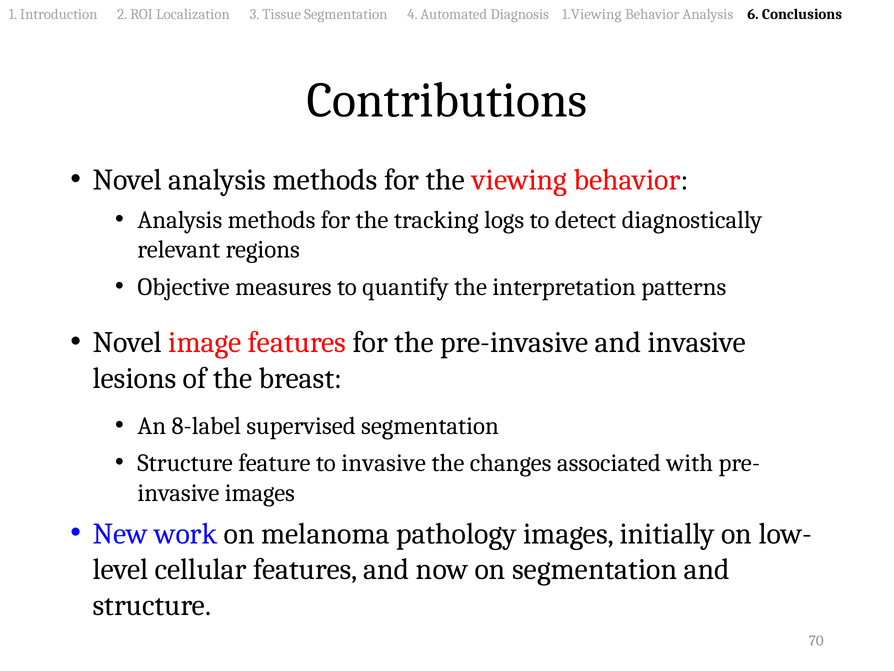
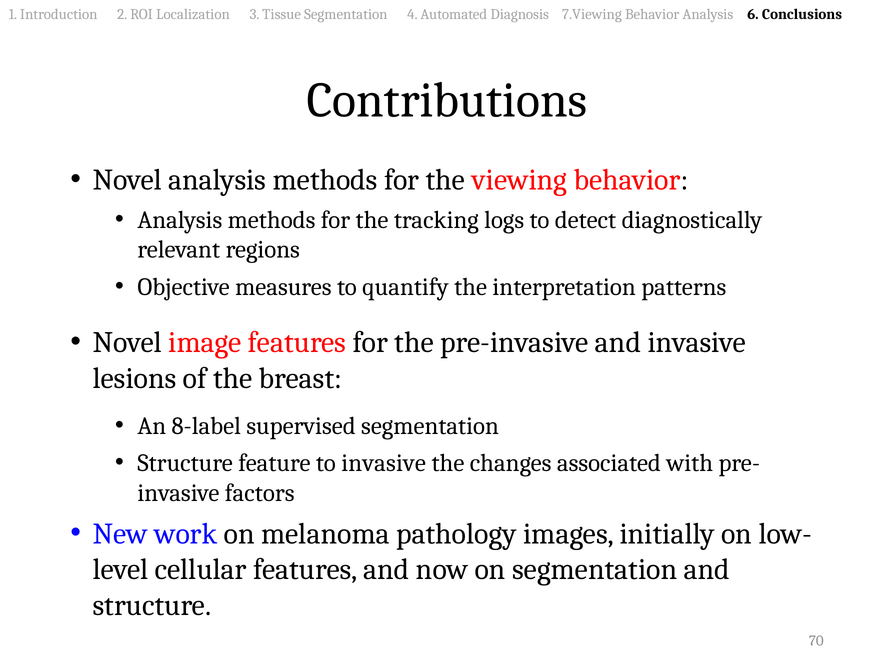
1.Viewing: 1.Viewing -> 7.Viewing
invasive images: images -> factors
